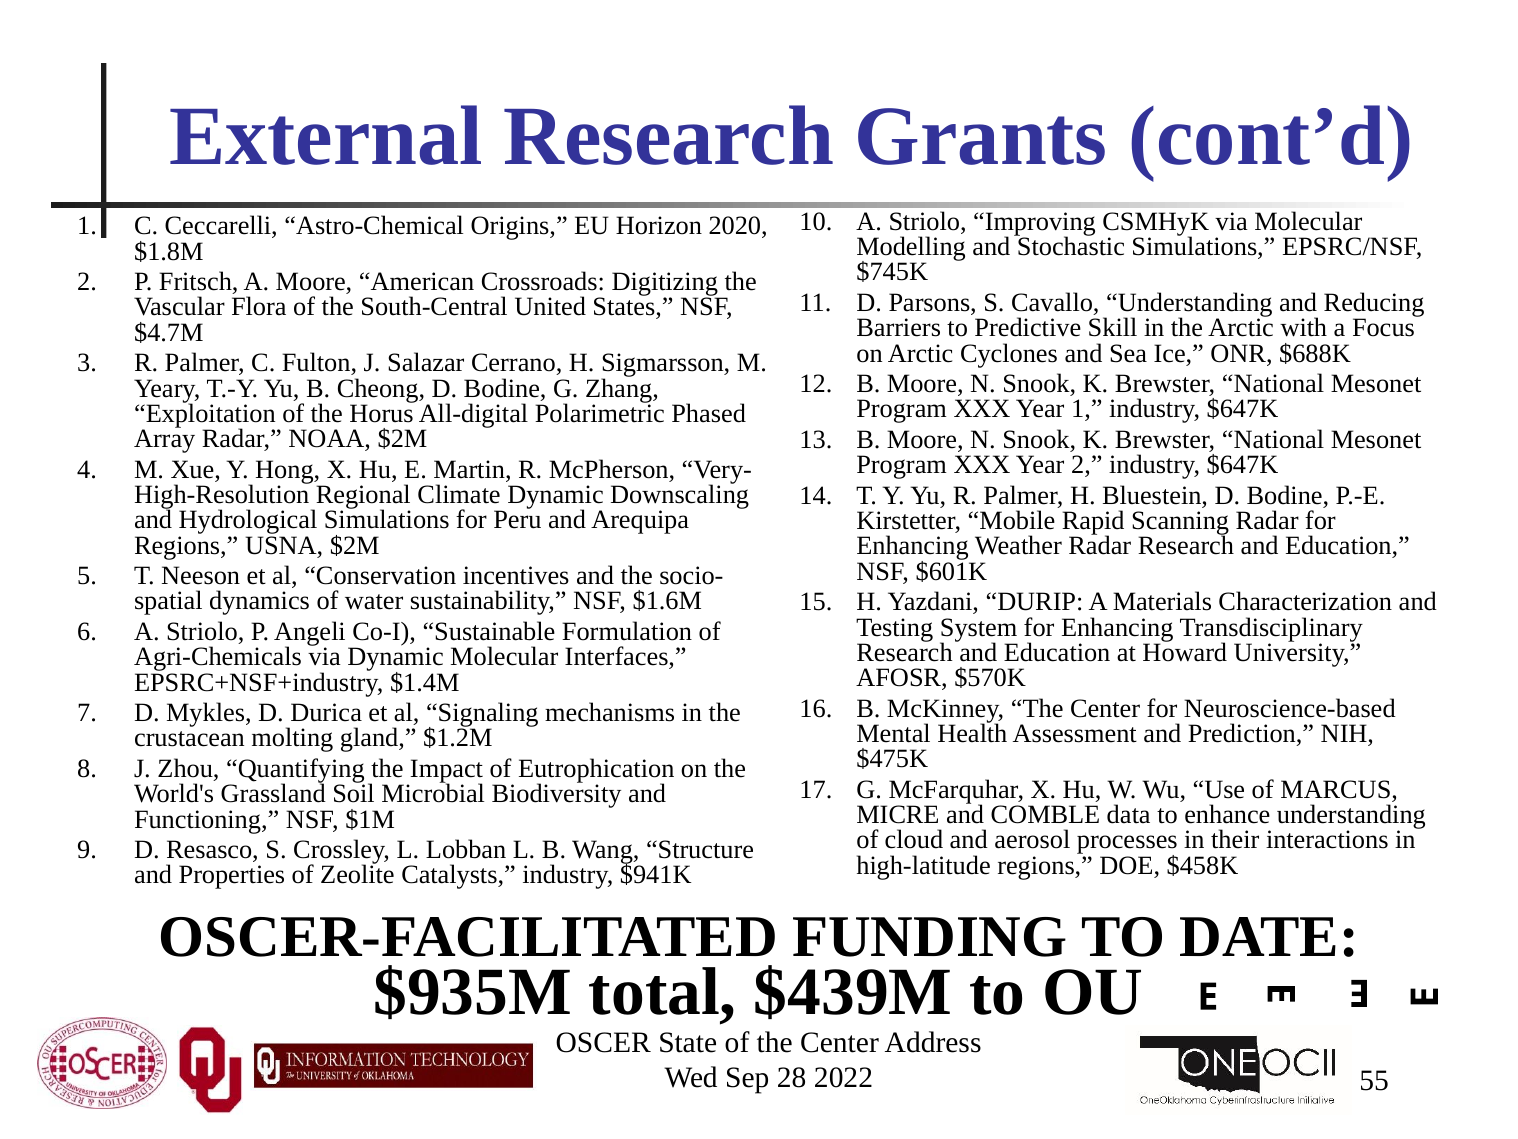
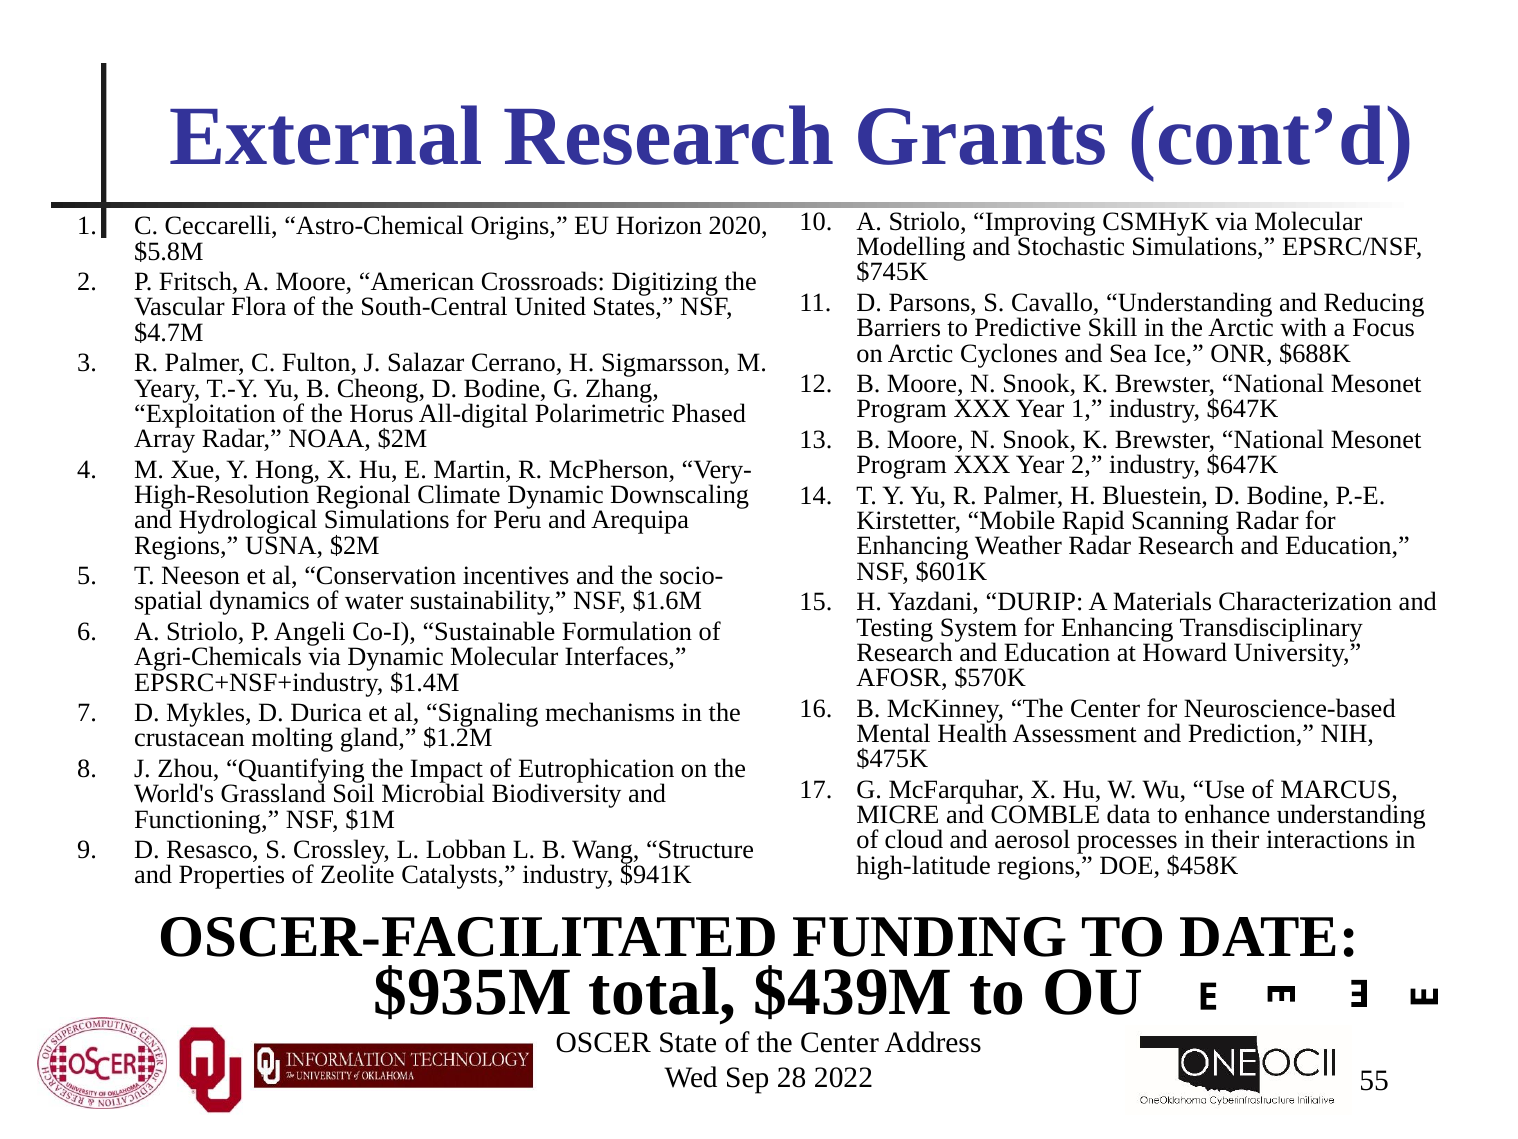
$1.8M: $1.8M -> $5.8M
